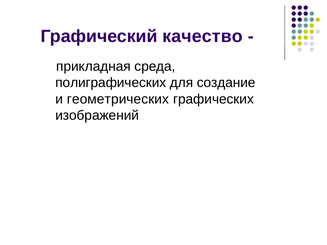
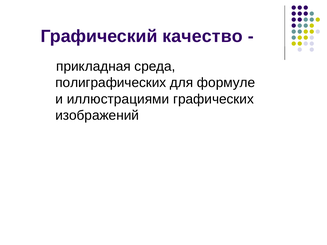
создание: создание -> формуле
геометрических: геометрических -> иллюстрациями
